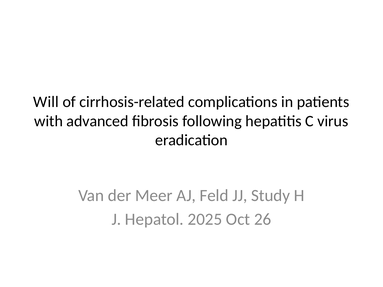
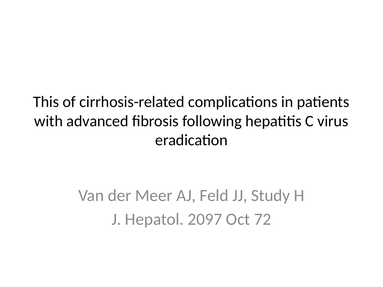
Will: Will -> This
2025: 2025 -> 2097
26: 26 -> 72
